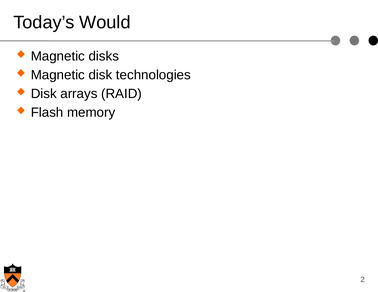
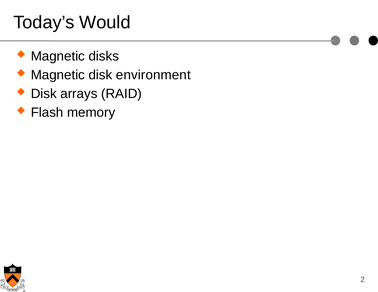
technologies: technologies -> environment
